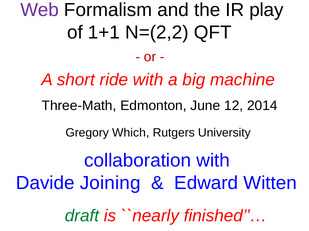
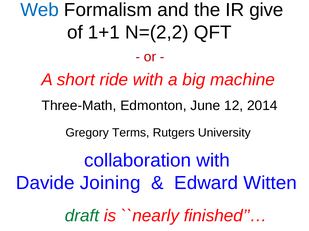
Web colour: purple -> blue
play: play -> give
Which: Which -> Terms
